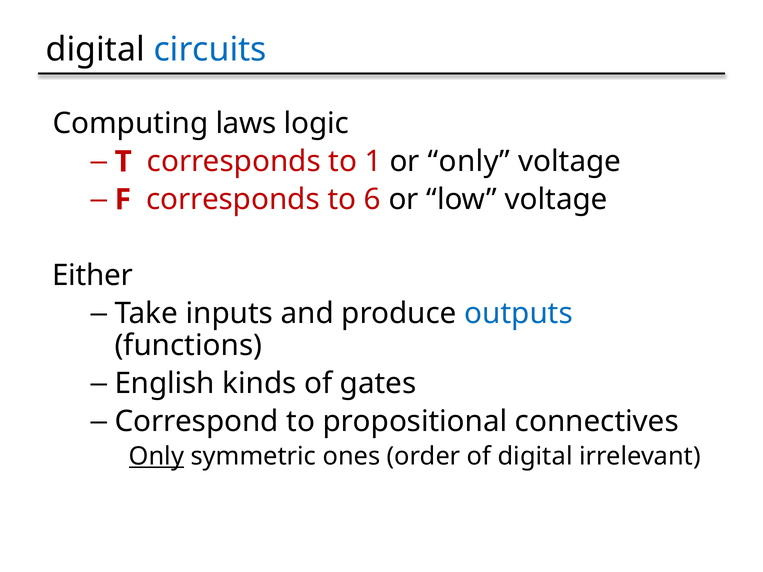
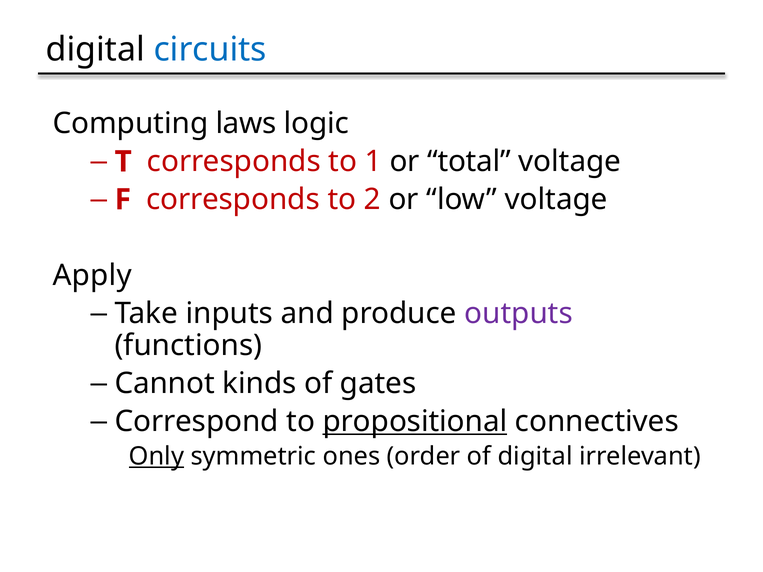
or only: only -> total
6: 6 -> 2
Either: Either -> Apply
outputs colour: blue -> purple
English: English -> Cannot
propositional underline: none -> present
